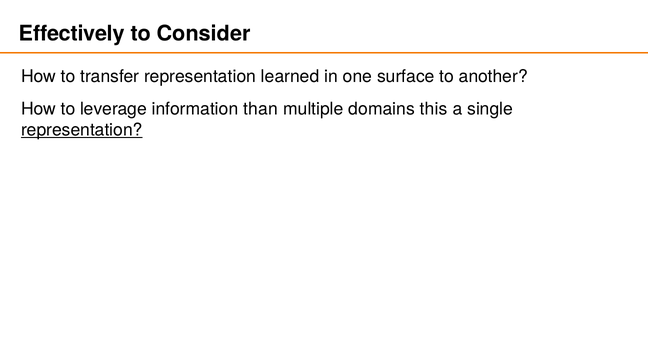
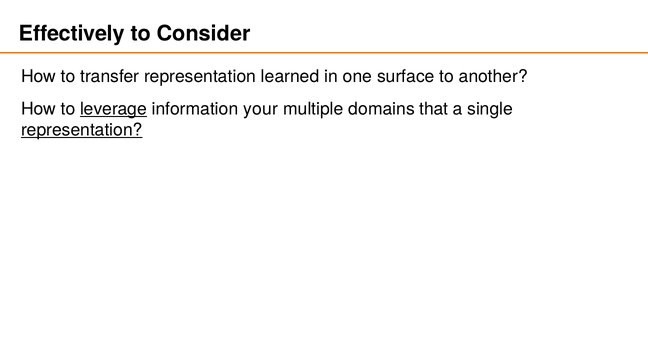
leverage underline: none -> present
than: than -> your
this: this -> that
